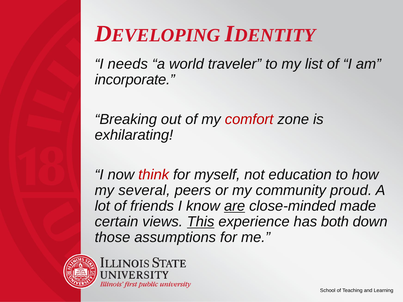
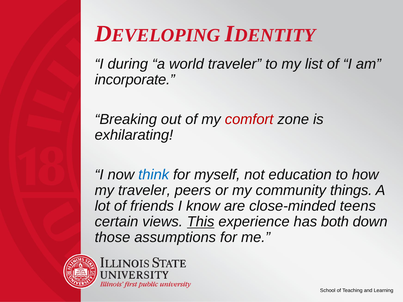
needs: needs -> during
think colour: red -> blue
my several: several -> traveler
proud: proud -> things
are underline: present -> none
made: made -> teens
